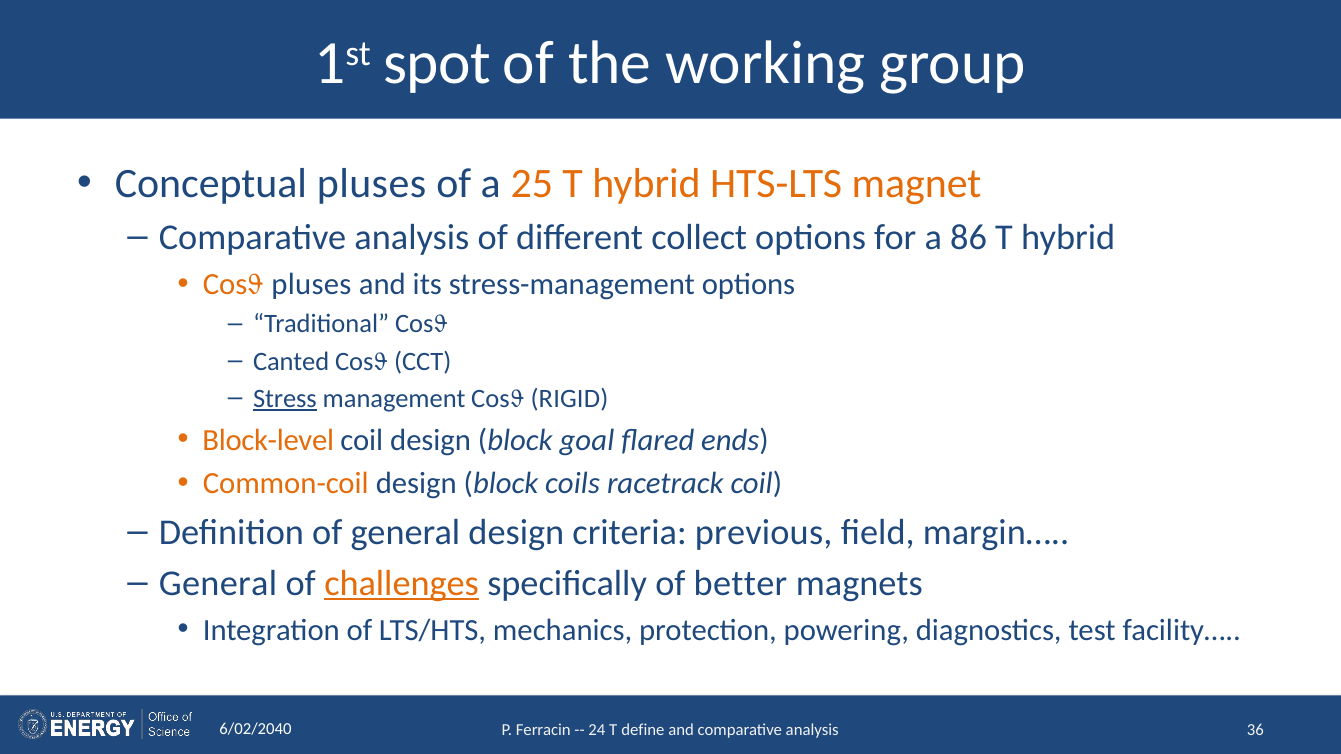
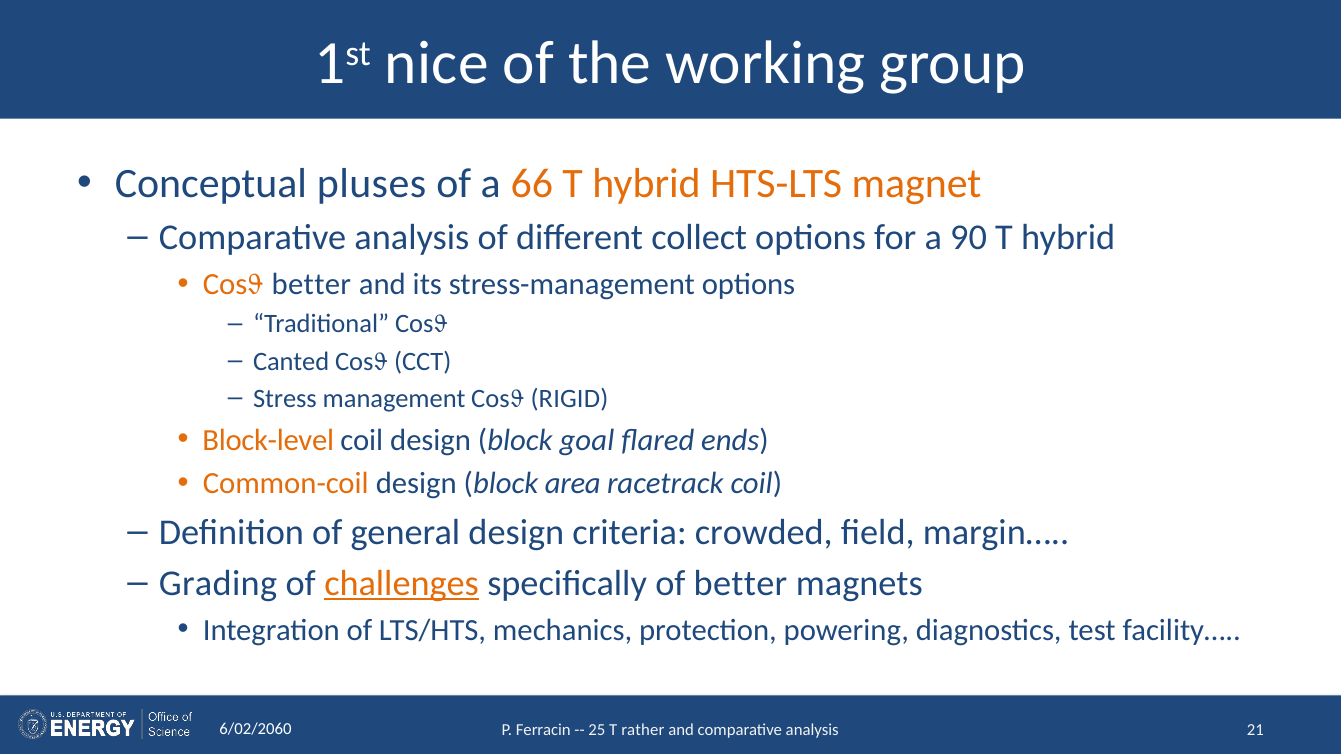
spot: spot -> nice
25: 25 -> 66
86: 86 -> 90
Cos pluses: pluses -> better
Stress underline: present -> none
coils: coils -> area
previous: previous -> crowded
General at (218, 584): General -> Grading
6/02/2040: 6/02/2040 -> 6/02/2060
24: 24 -> 25
define: define -> rather
36: 36 -> 21
